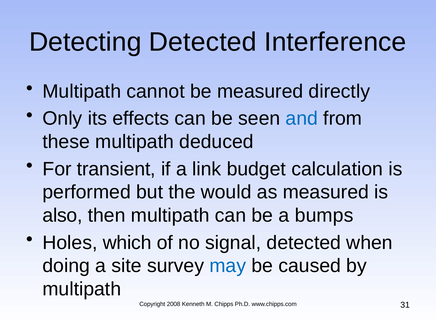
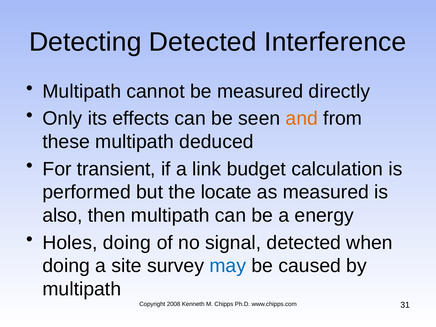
and colour: blue -> orange
would: would -> locate
bumps: bumps -> energy
Holes which: which -> doing
